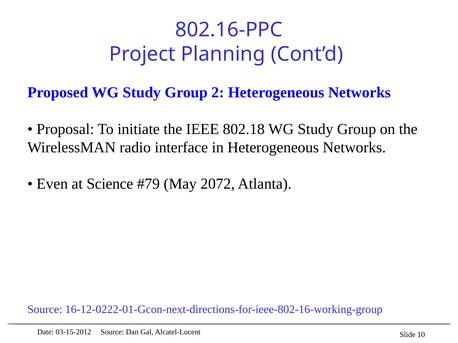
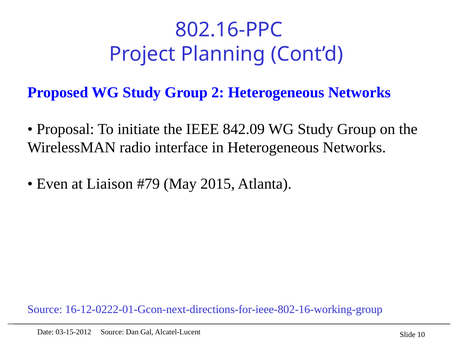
802.18: 802.18 -> 842.09
Science: Science -> Liaison
2072: 2072 -> 2015
